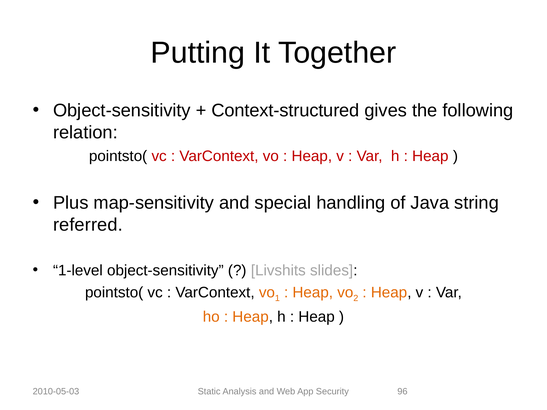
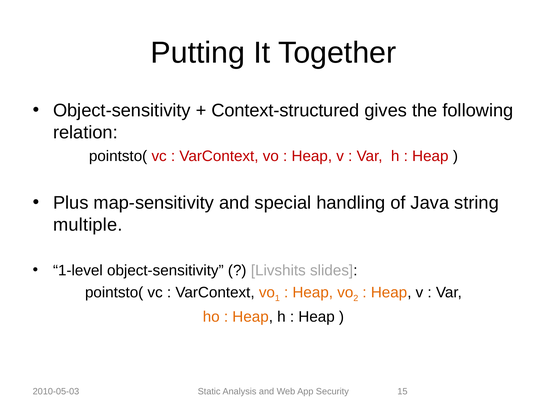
referred: referred -> multiple
96: 96 -> 15
